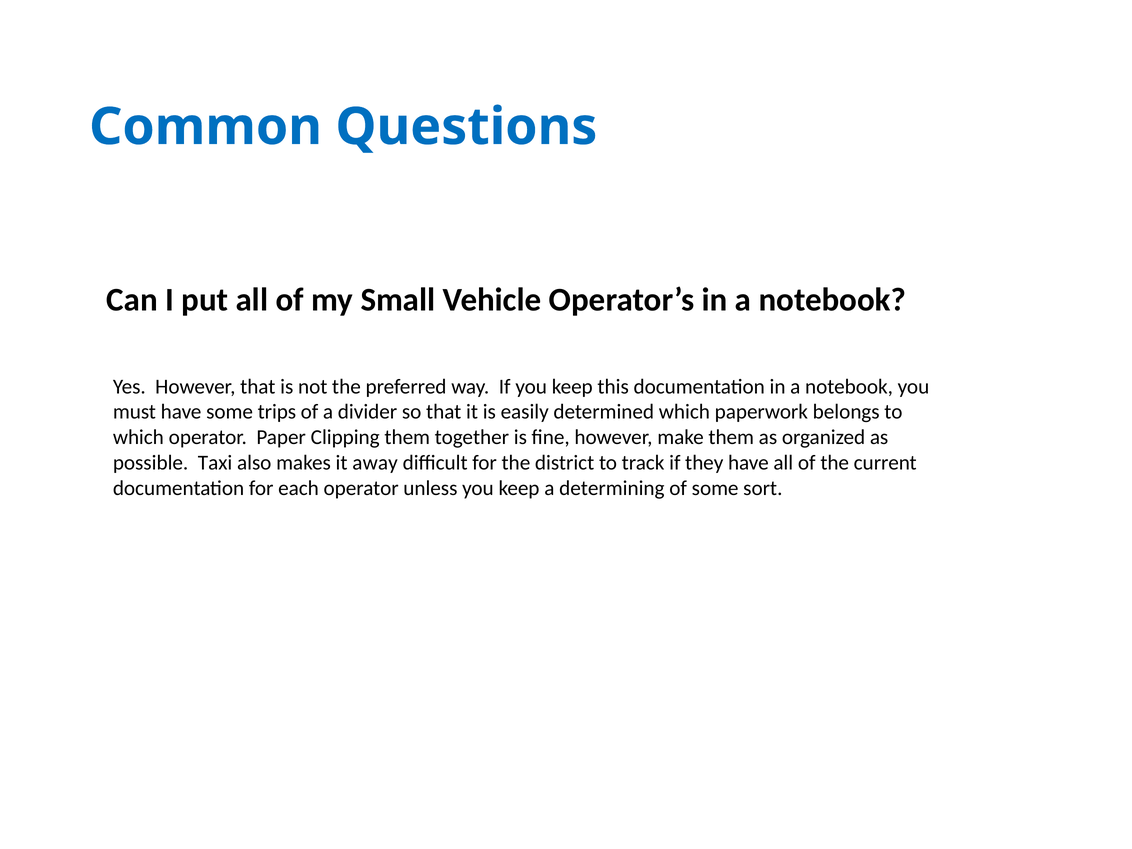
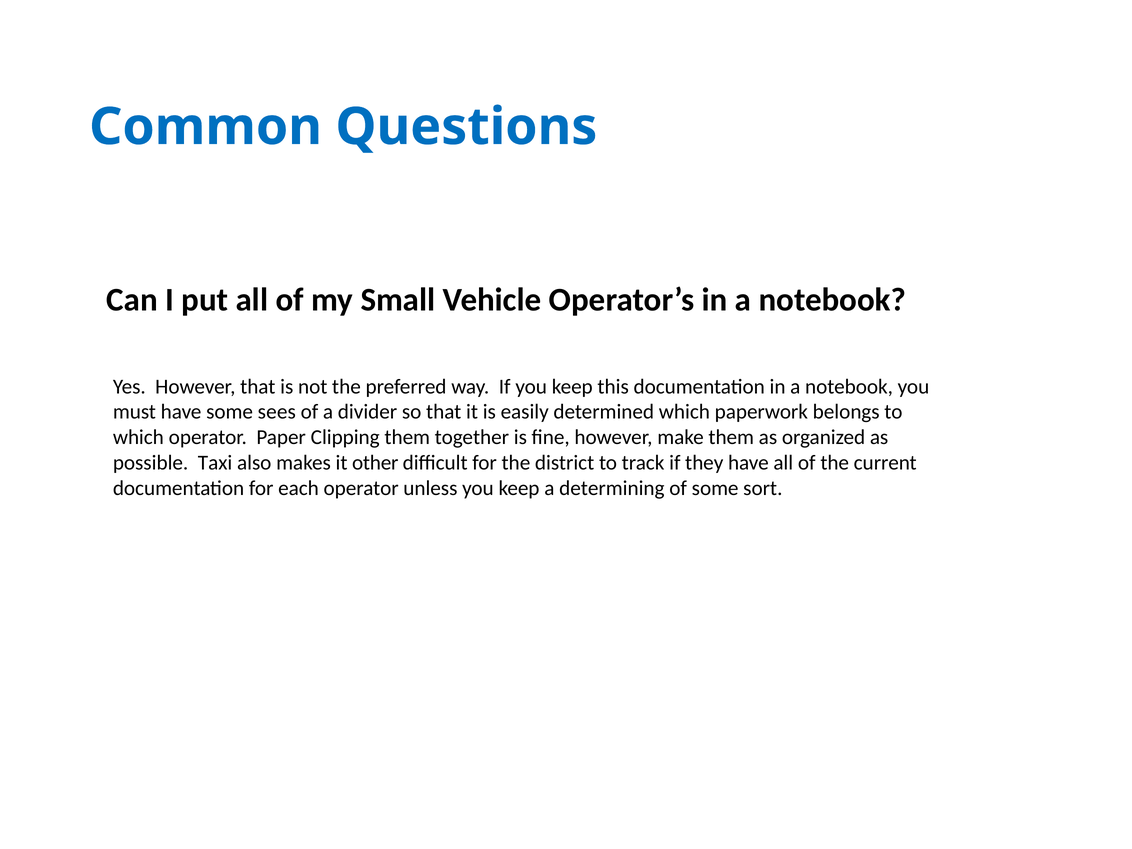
trips: trips -> sees
away: away -> other
